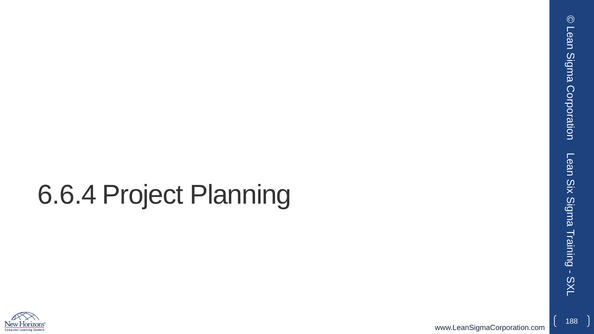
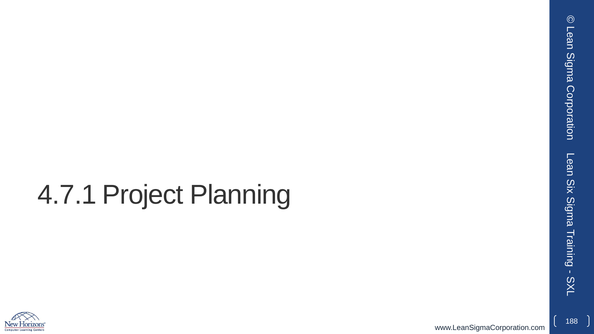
6.6.4: 6.6.4 -> 4.7.1
